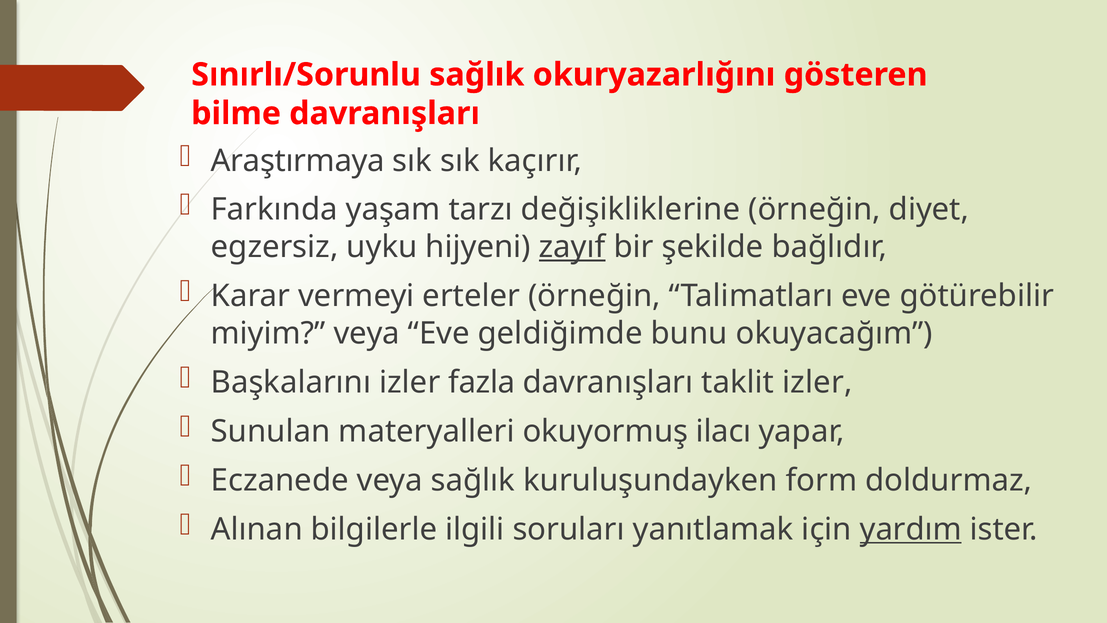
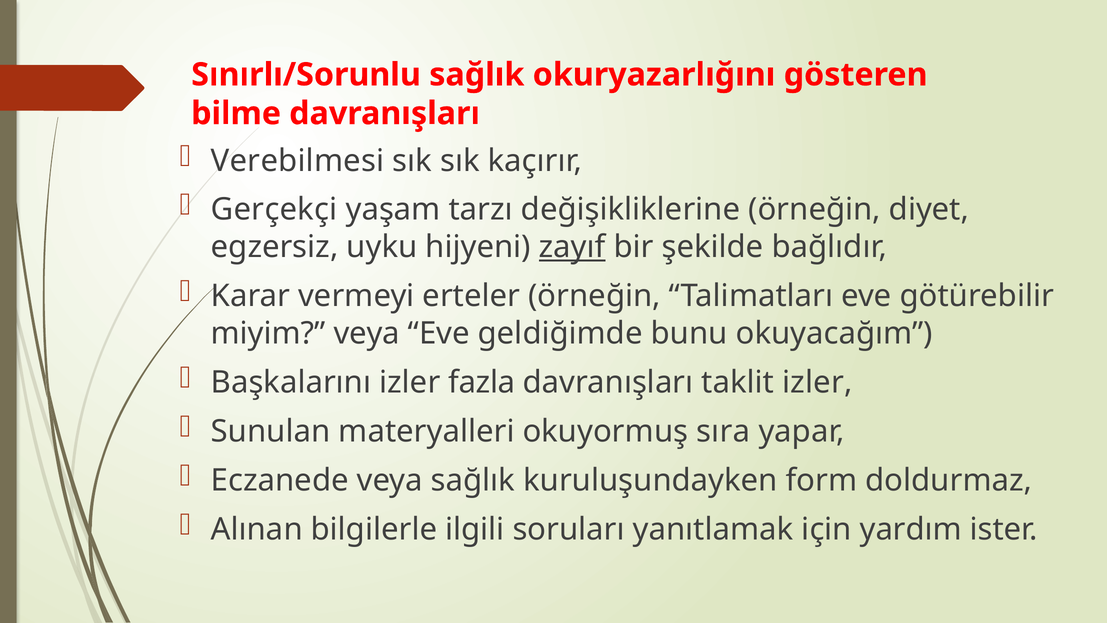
Araştırmaya: Araştırmaya -> Verebilmesi
Farkında: Farkında -> Gerçekçi
ilacı: ilacı -> sıra
yardım underline: present -> none
